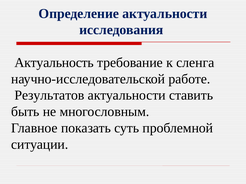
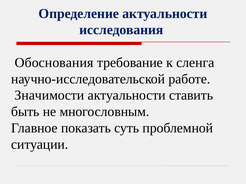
Актуальность: Актуальность -> Обоснования
Результатов: Результатов -> Значимости
